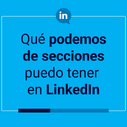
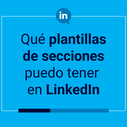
podemos: podemos -> plantillas
